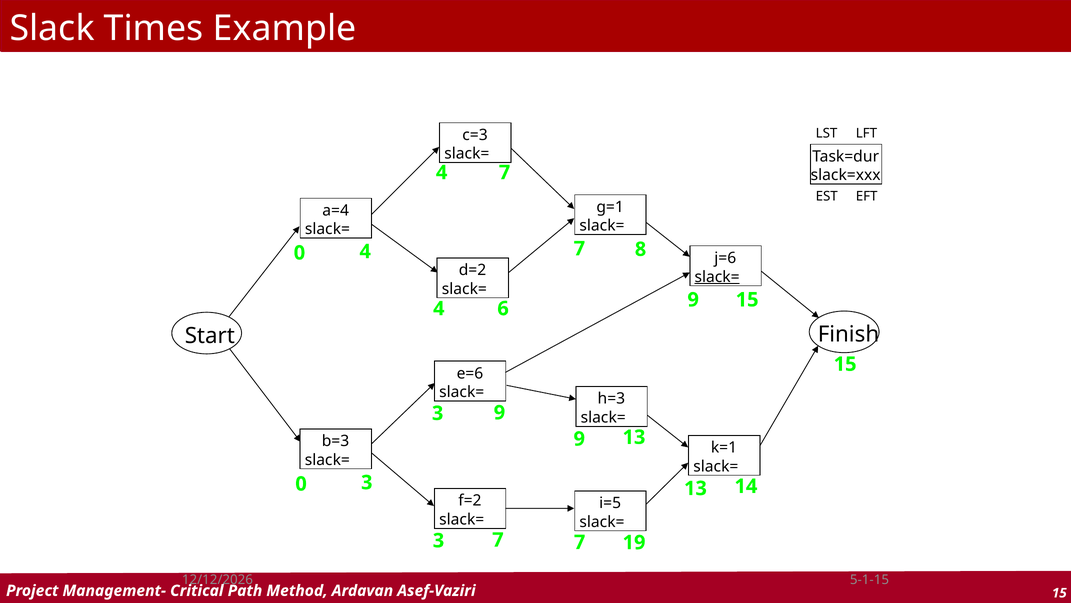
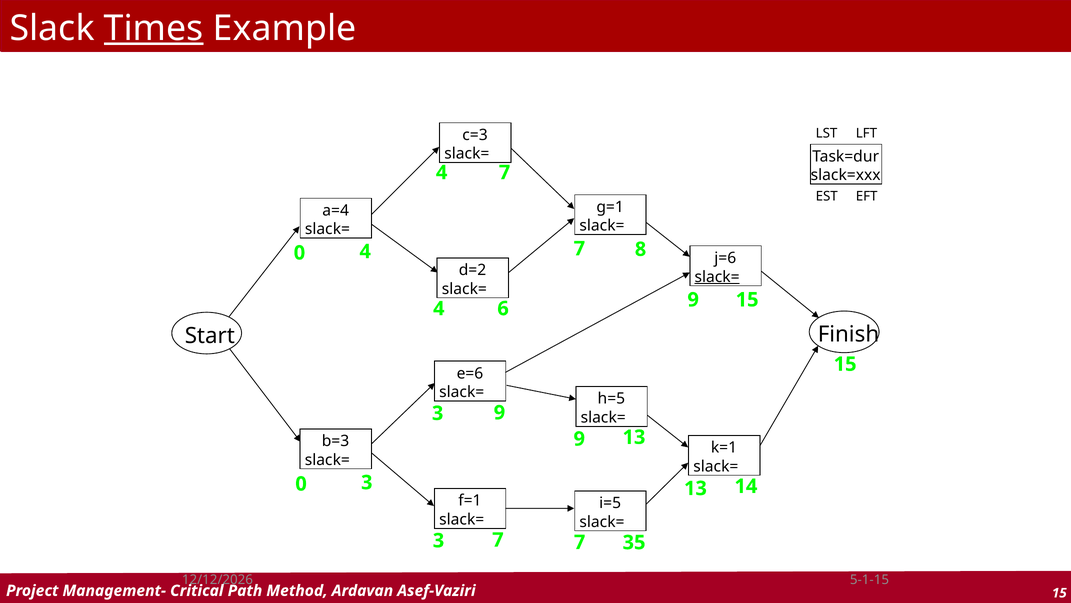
Times underline: none -> present
h=3: h=3 -> h=5
f=2: f=2 -> f=1
19: 19 -> 35
